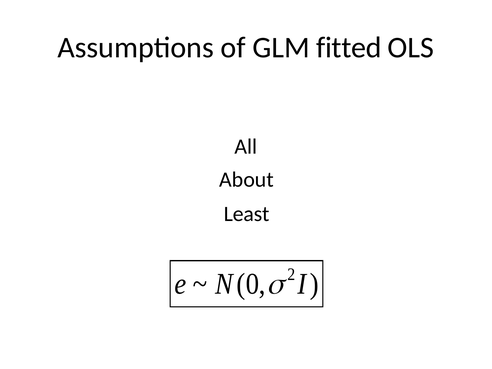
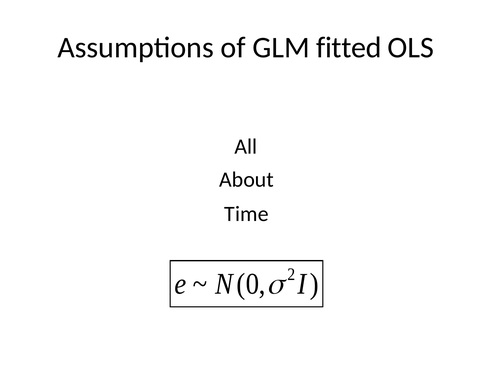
Least: Least -> Time
